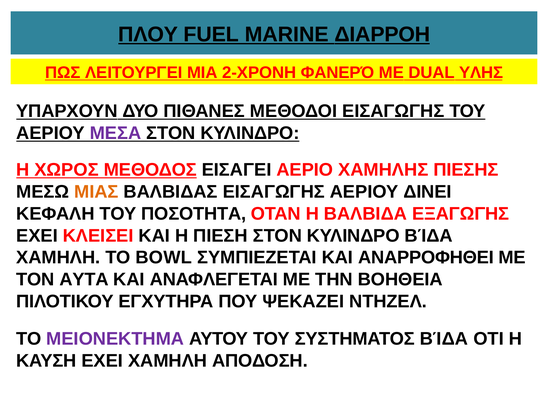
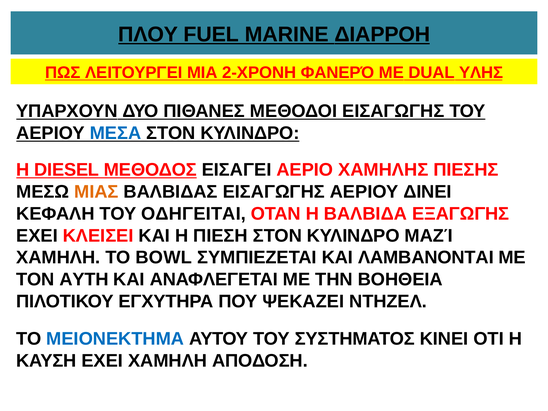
ΜΕΣΑ colour: purple -> blue
ΧΩΡΟΣ: ΧΩΡΟΣ -> DIESEL
ΠΟΣΟΤΗΤΑ: ΠΟΣΟΤΗΤΑ -> ΟΔΗΓΕΙΤΑΙ
ΚΥΛΙΝΔΡΟ ΒΊΔΑ: ΒΊΔΑ -> ΜΑΖΊ
ΑΝΑΡΡΟΦΗΘΕΙ: ΑΝΑΡΡΟΦΗΘΕΙ -> ΛΑΜΒΑΝΟΝΤΑΙ
ΑΥΤΑ: ΑΥΤΑ -> ΑΥΤΗ
ΜΕΙΟΝΕΚΤΗΜΑ colour: purple -> blue
ΣΥΣΤΗΜΑΤΟΣ ΒΊΔΑ: ΒΊΔΑ -> ΚΙΝΕΙ
